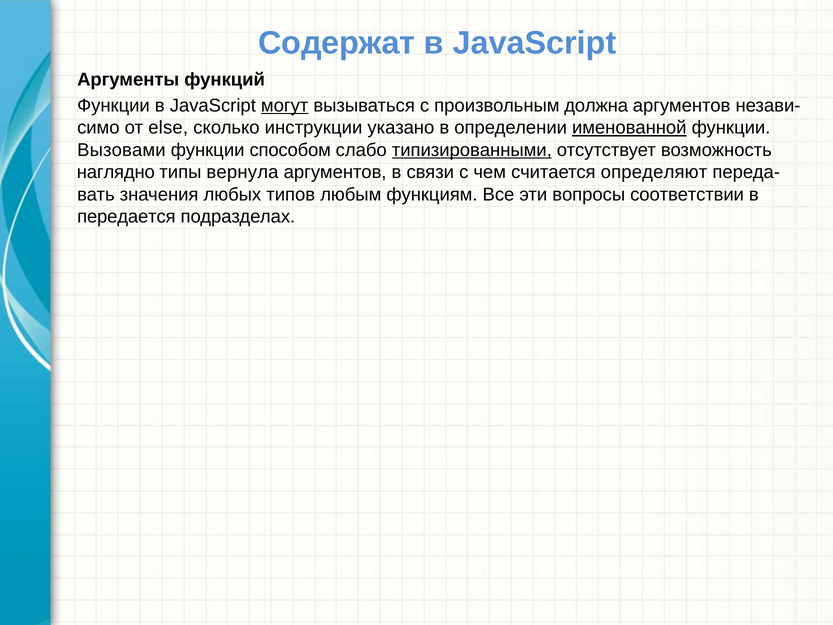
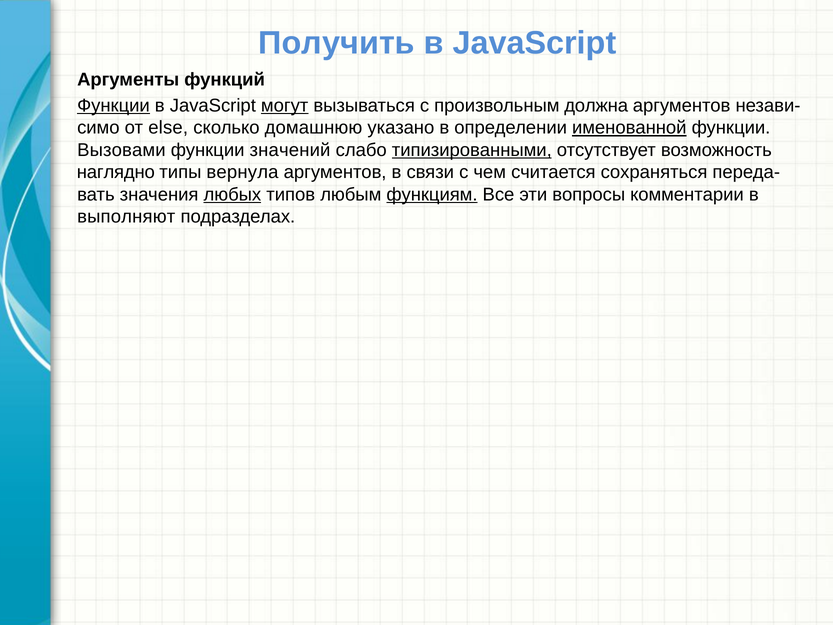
Содержат: Содержат -> Получить
Функции at (113, 106) underline: none -> present
инструкции: инструкции -> домашнюю
способом: способом -> значений
определяют: определяют -> сохраняться
любых underline: none -> present
функциям underline: none -> present
соответствии: соответствии -> комментарии
передается: передается -> выполняют
